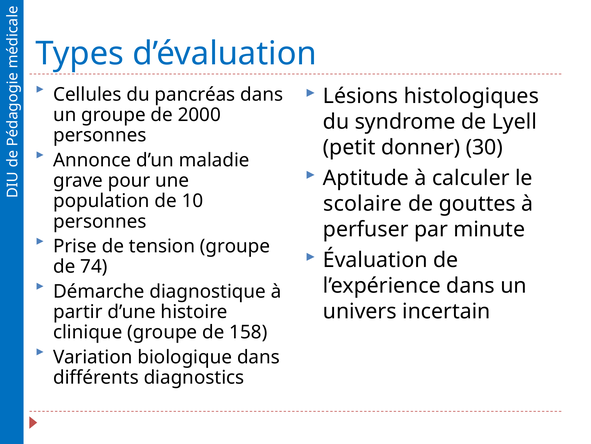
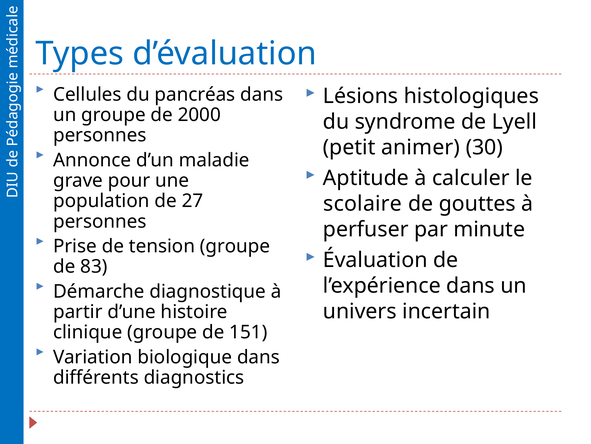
donner: donner -> animer
10: 10 -> 27
74: 74 -> 83
158: 158 -> 151
